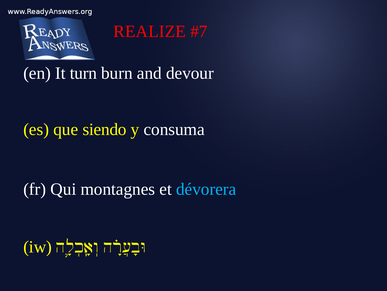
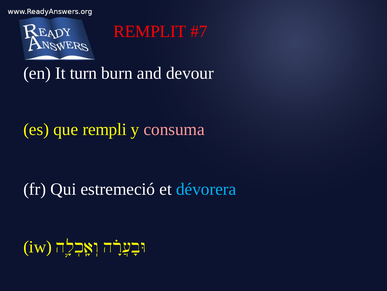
REALIZE: REALIZE -> REMPLIT
siendo: siendo -> rempli
consuma colour: white -> pink
montagnes: montagnes -> estremeció
